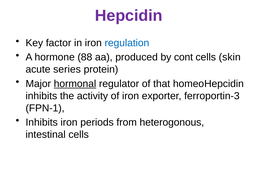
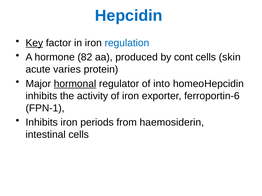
Hepcidin colour: purple -> blue
Key underline: none -> present
88: 88 -> 82
series: series -> varies
that: that -> into
ferroportin-3: ferroportin-3 -> ferroportin-6
heterogonous: heterogonous -> haemosiderin
